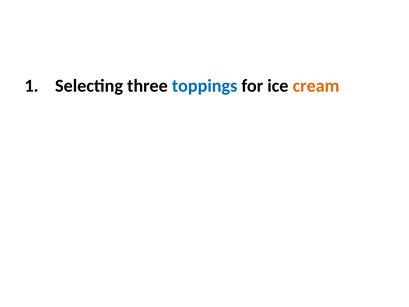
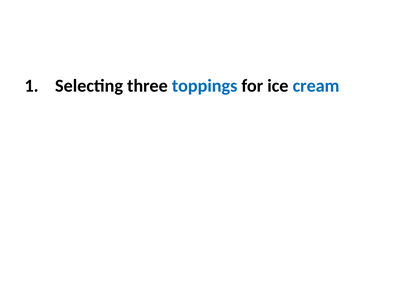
cream colour: orange -> blue
